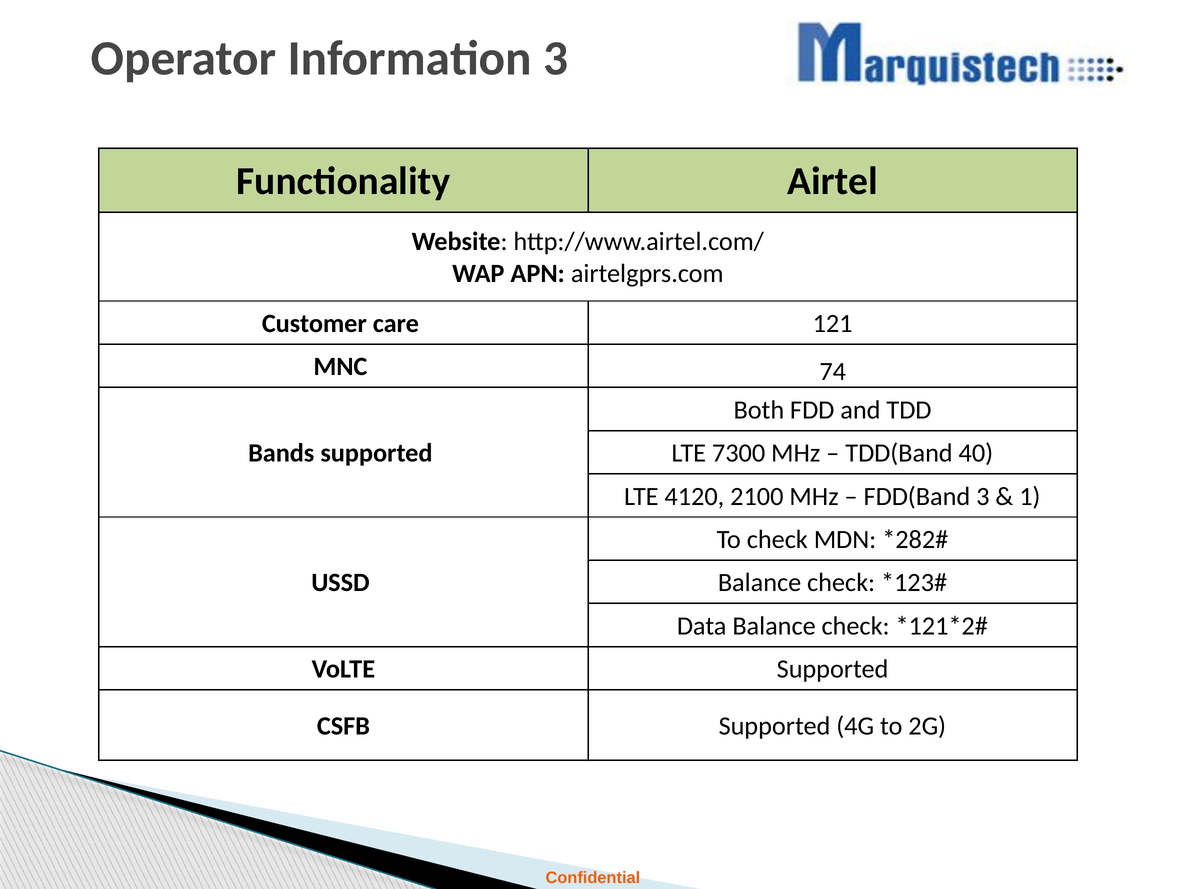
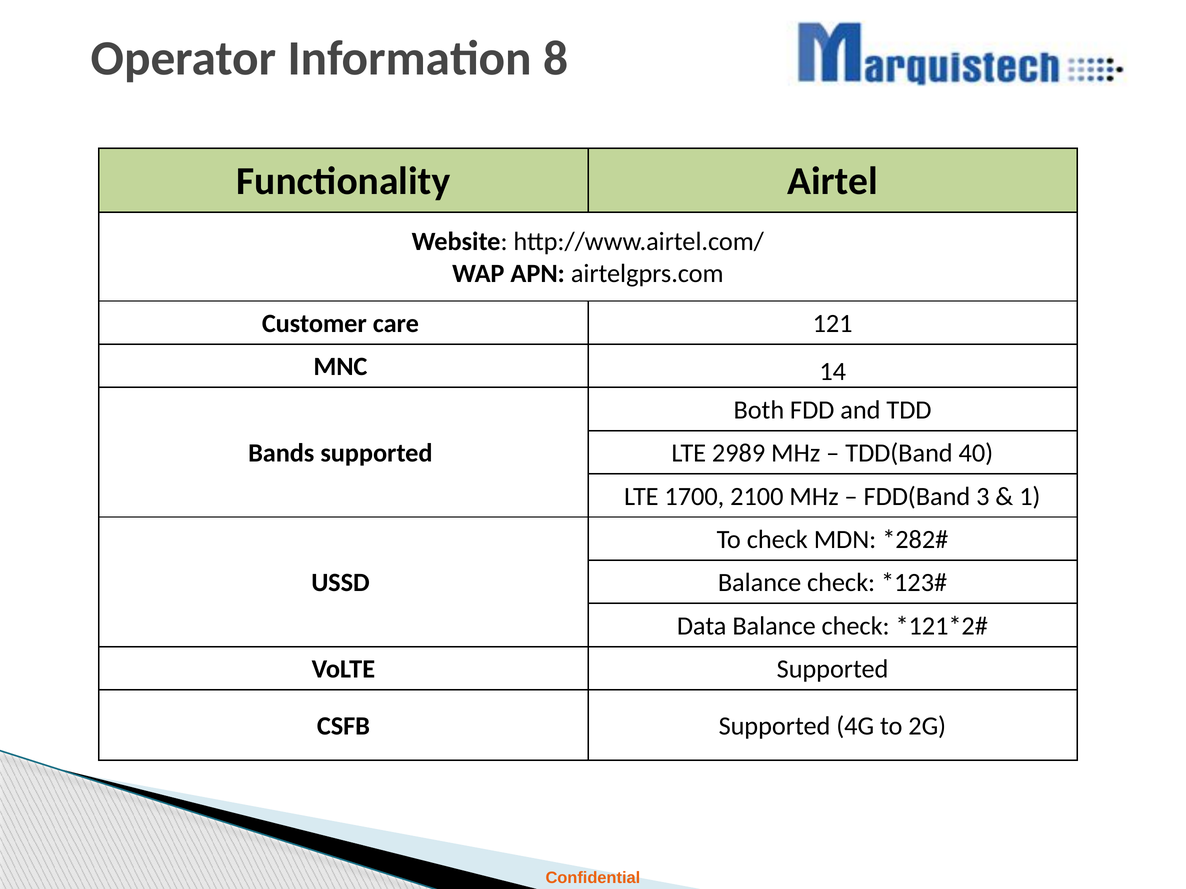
Information 3: 3 -> 8
74: 74 -> 14
7300: 7300 -> 2989
4120: 4120 -> 1700
